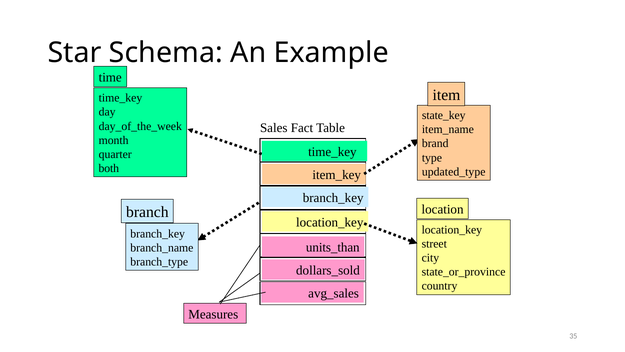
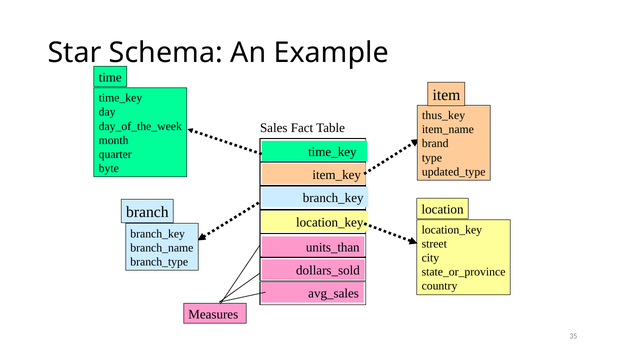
state_key: state_key -> thus_key
both: both -> byte
